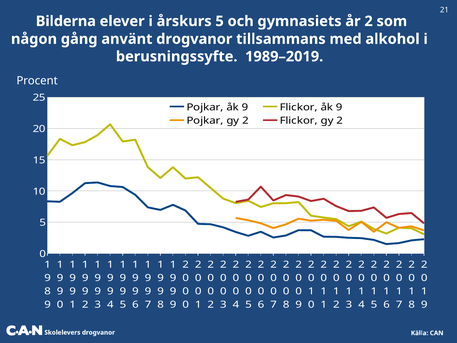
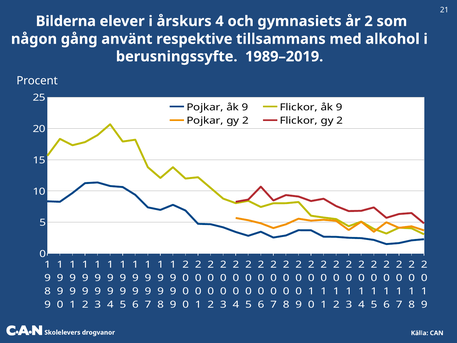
årskurs 5: 5 -> 4
använt drogvanor: drogvanor -> respektive
